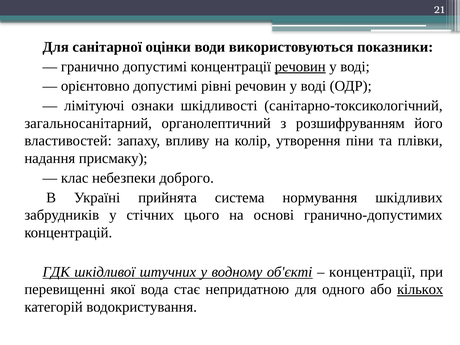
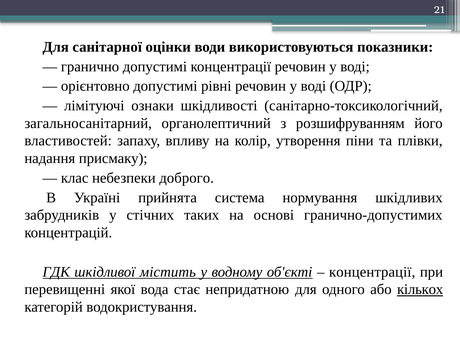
речовин at (300, 66) underline: present -> none
цього: цього -> таких
штучних: штучних -> містить
